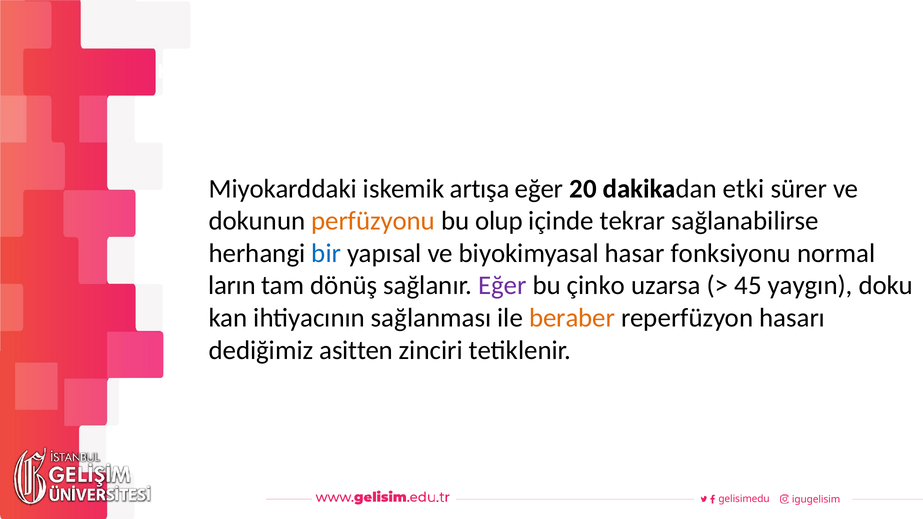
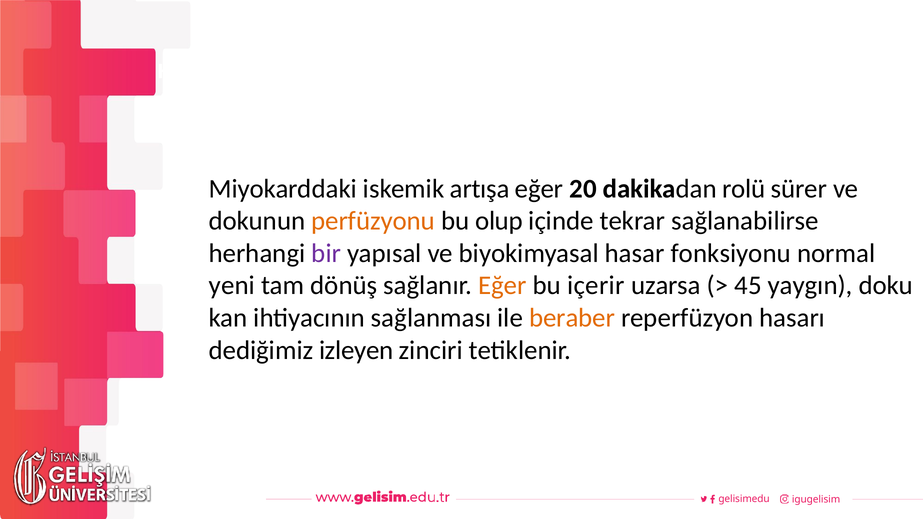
etki: etki -> rolü
bir colour: blue -> purple
ların: ların -> yeni
Eğer at (502, 286) colour: purple -> orange
çinko: çinko -> içerir
asitten: asitten -> izleyen
